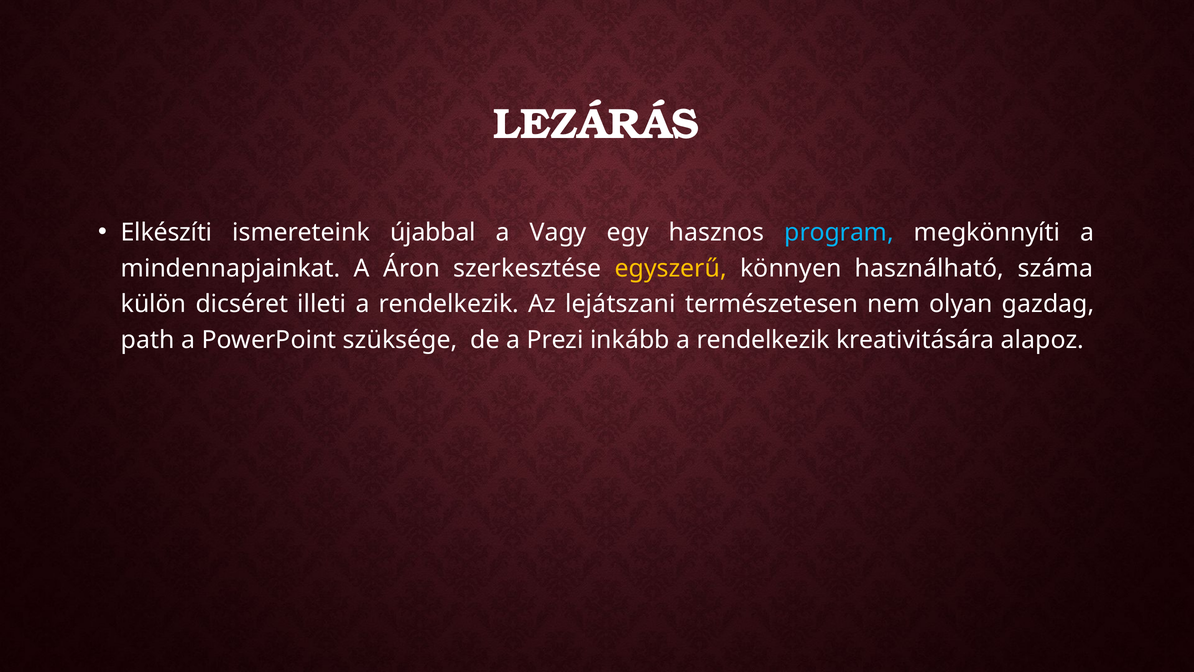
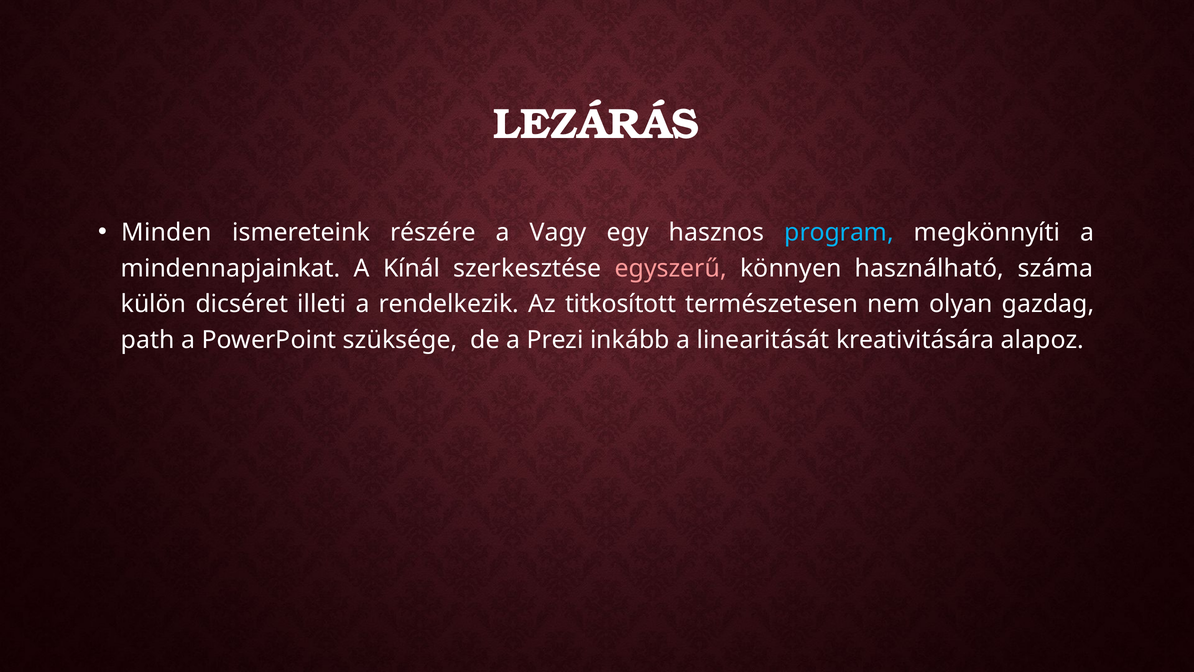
Elkészíti: Elkészíti -> Minden
újabbal: újabbal -> részére
Áron: Áron -> Kínál
egyszerű colour: yellow -> pink
lejátszani: lejátszani -> titkosított
inkább a rendelkezik: rendelkezik -> linearitását
